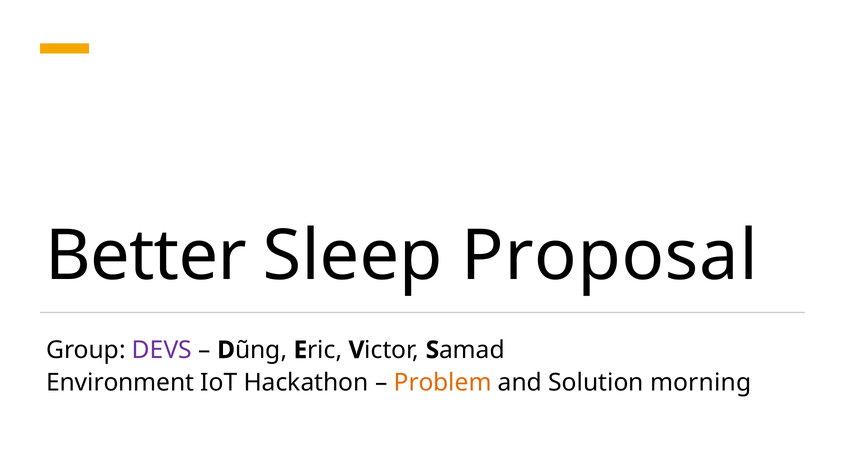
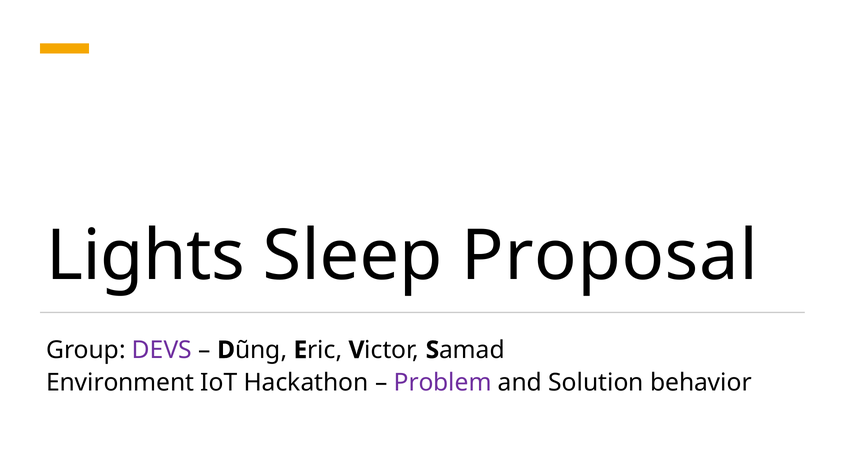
Better: Better -> Lights
Problem colour: orange -> purple
morning: morning -> behavior
